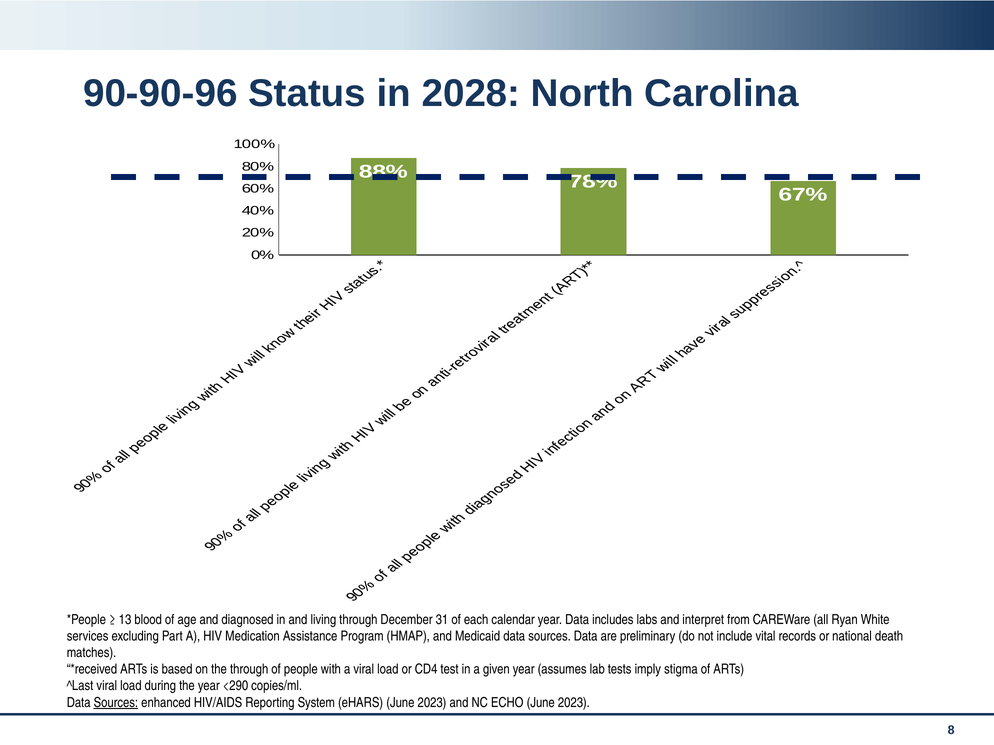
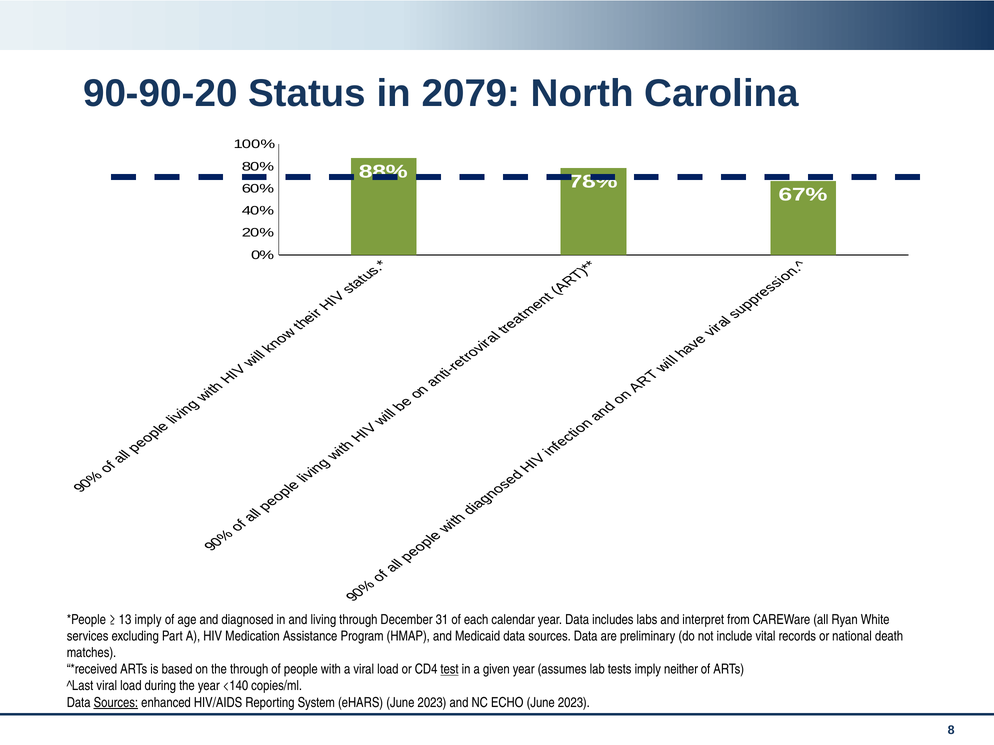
90-90-96: 90-90-96 -> 90-90-20
2028: 2028 -> 2079
13 blood: blood -> imply
test underline: none -> present
stigma: stigma -> neither
<290: <290 -> <140
